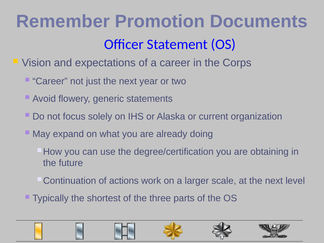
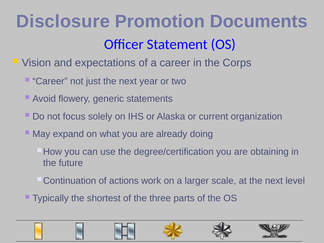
Remember: Remember -> Disclosure
